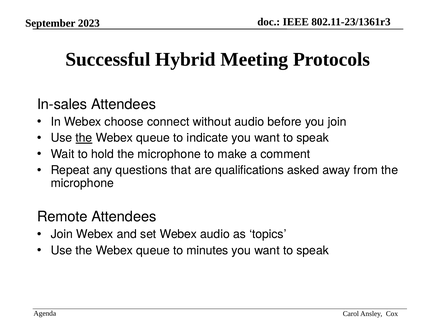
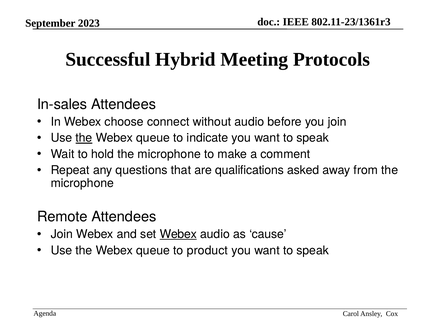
Webex at (178, 234) underline: none -> present
topics: topics -> cause
minutes: minutes -> product
